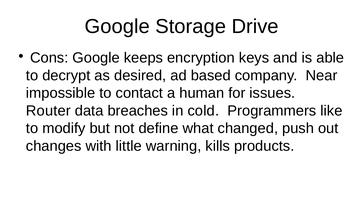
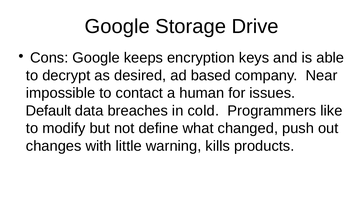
Router: Router -> Default
